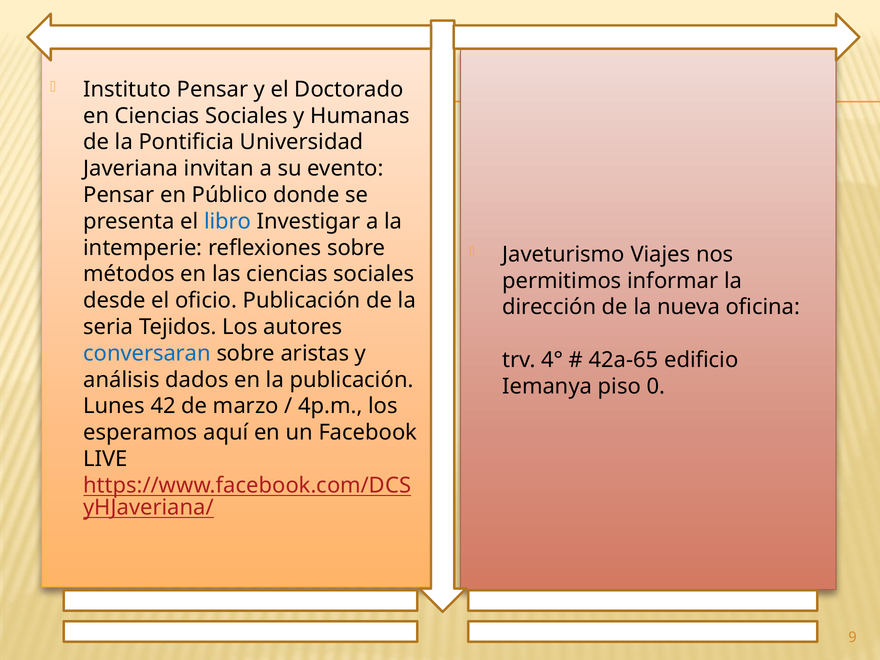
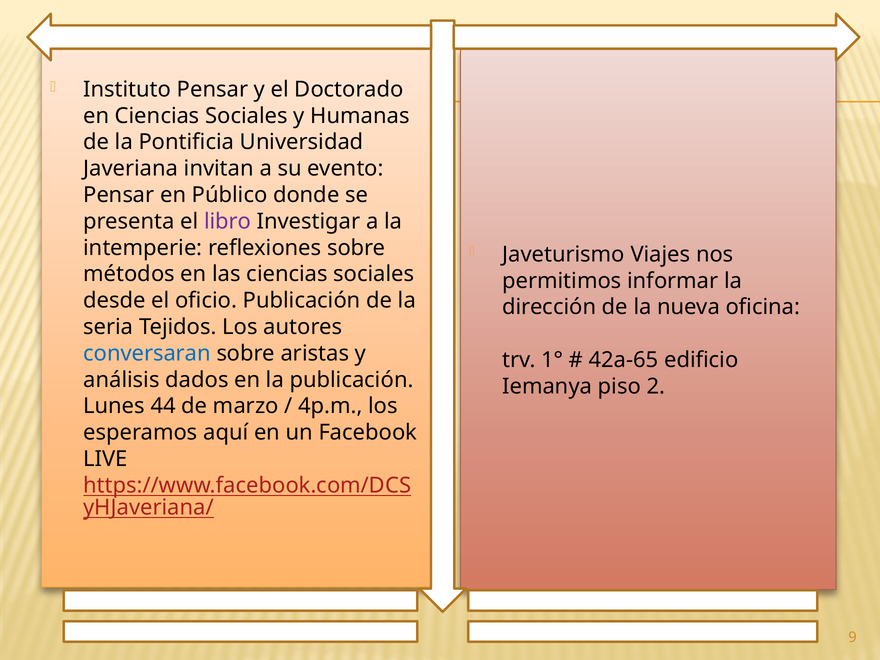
libro colour: blue -> purple
4°: 4° -> 1°
0: 0 -> 2
42: 42 -> 44
